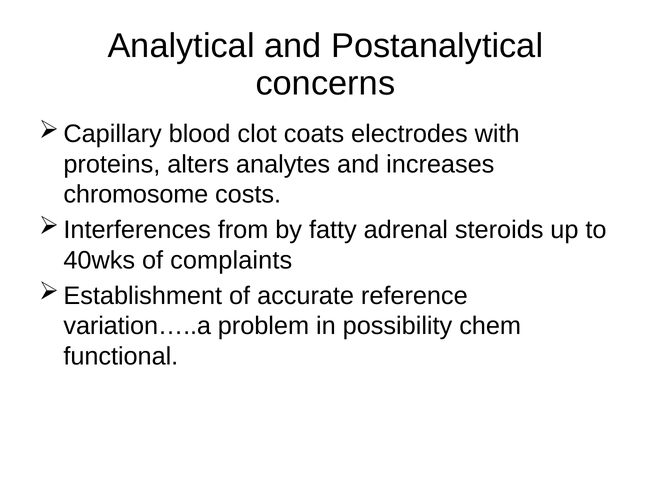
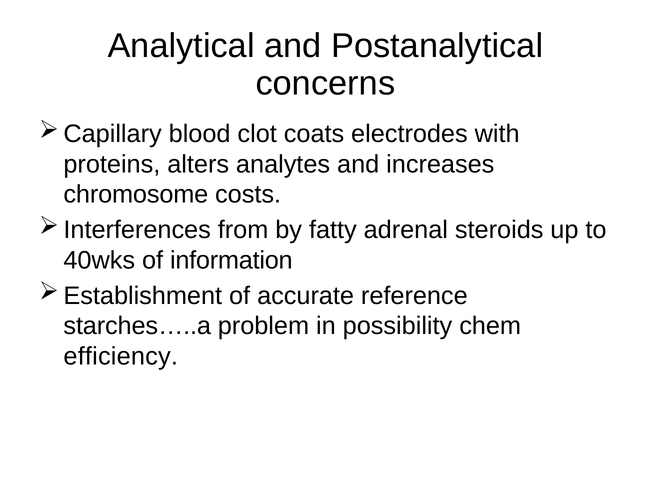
complaints: complaints -> information
variation…..a: variation…..a -> starches…..a
functional: functional -> efficiency
